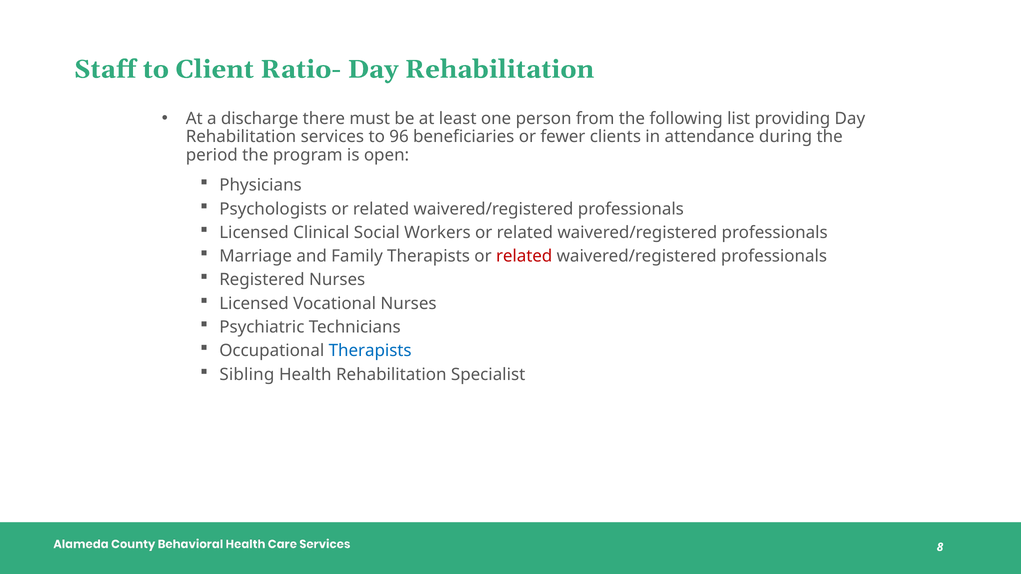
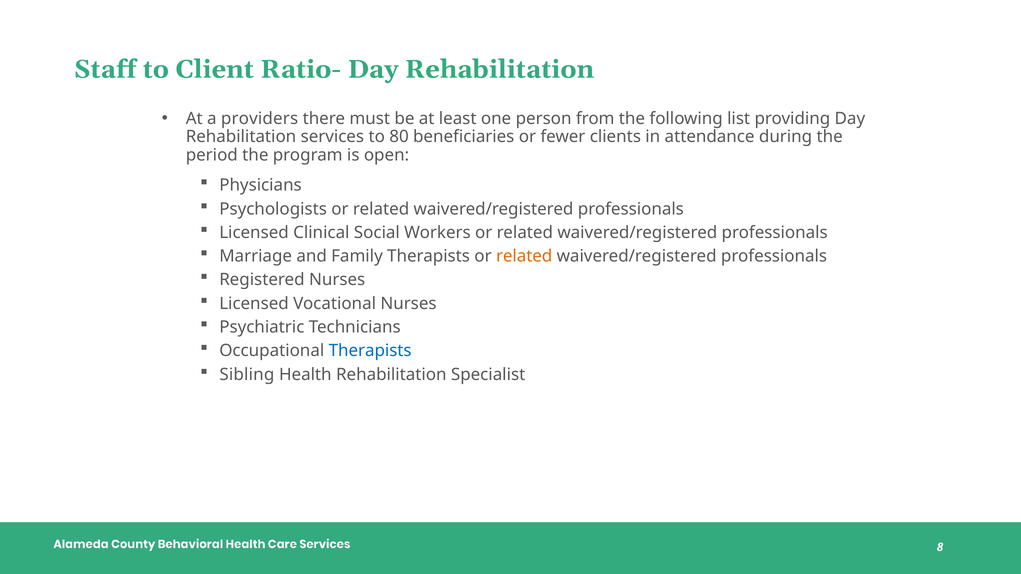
discharge: discharge -> providers
96: 96 -> 80
related at (524, 256) colour: red -> orange
